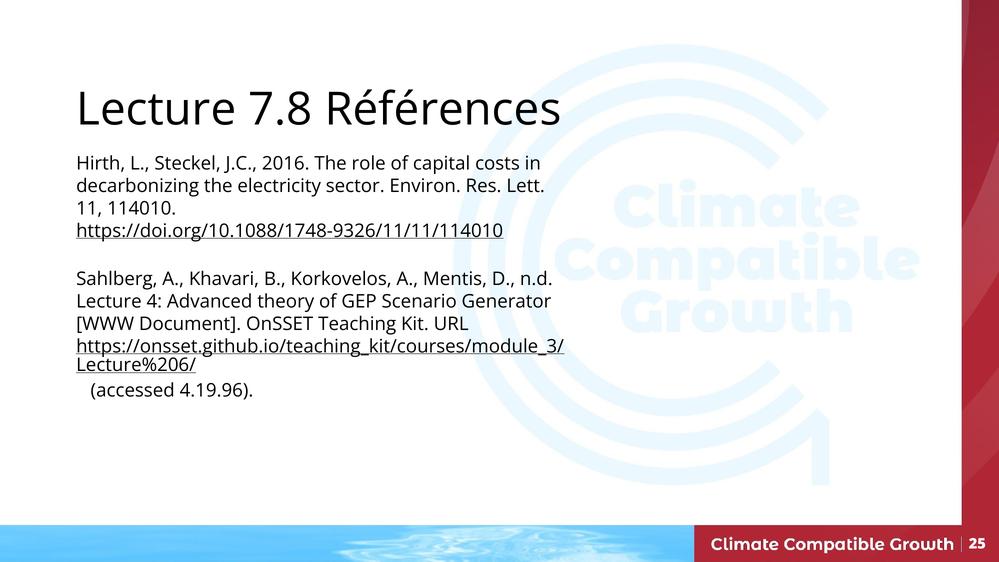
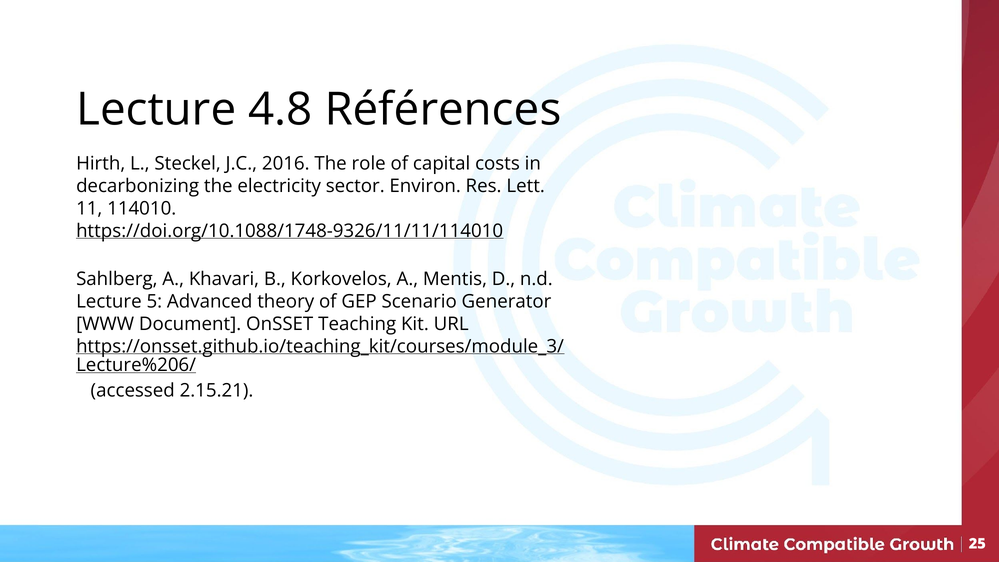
7.8: 7.8 -> 4.8
4: 4 -> 5
4.19.96: 4.19.96 -> 2.15.21
